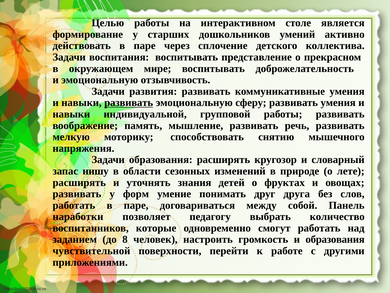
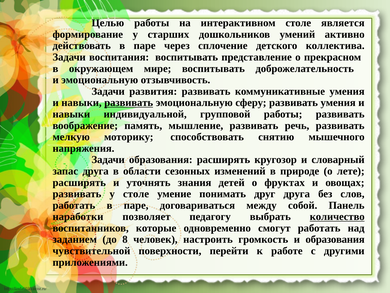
запас нишу: нишу -> друга
у форм: форм -> столе
количество underline: none -> present
